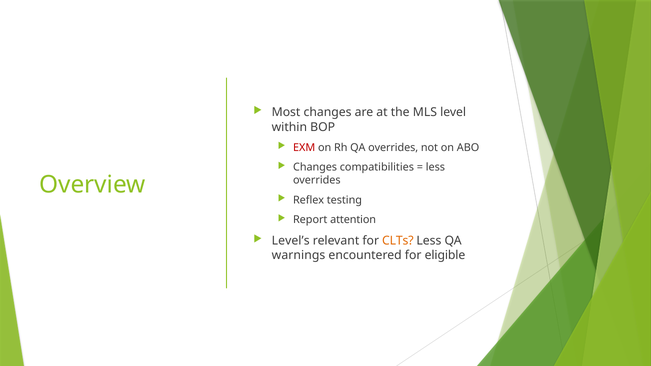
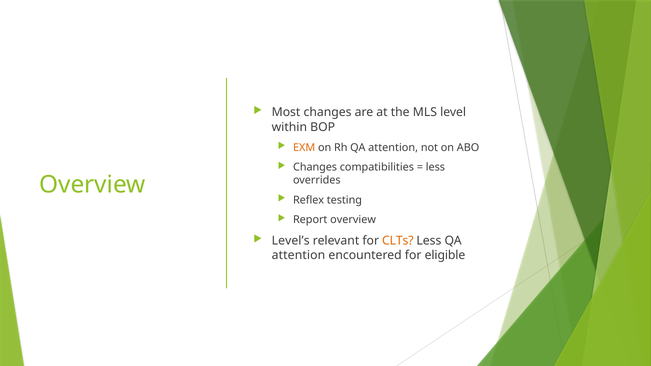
EXM colour: red -> orange
Rh QA overrides: overrides -> attention
Report attention: attention -> overview
warnings at (299, 255): warnings -> attention
